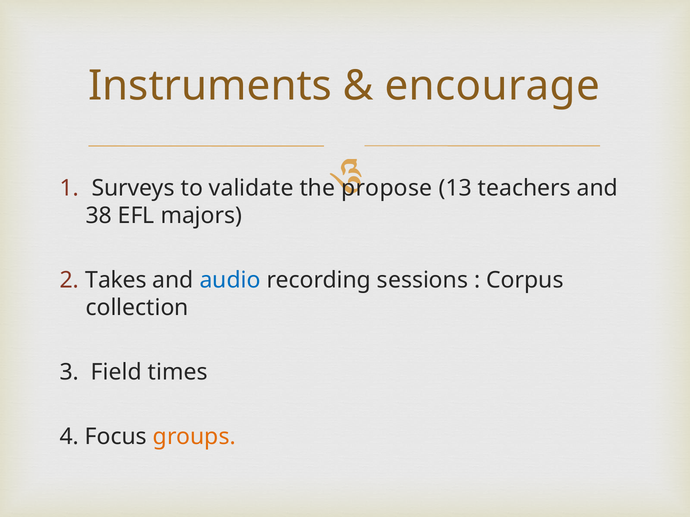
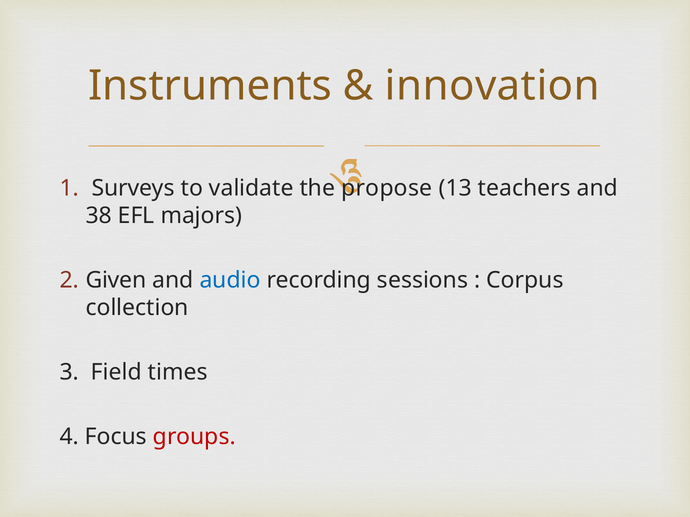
encourage: encourage -> innovation
Takes: Takes -> Given
groups colour: orange -> red
